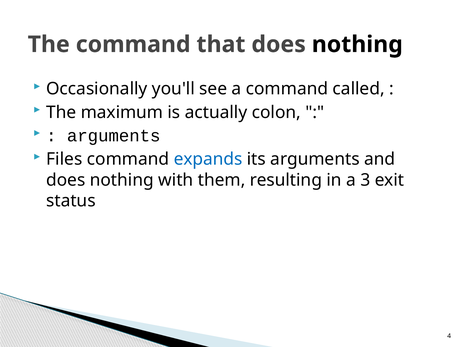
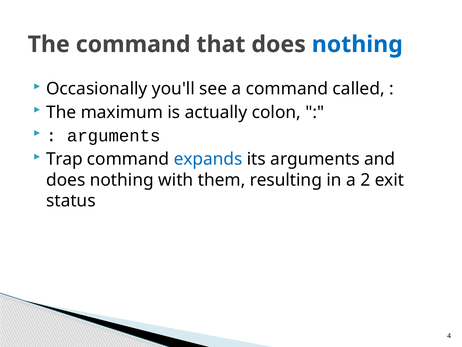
nothing at (357, 44) colour: black -> blue
Files: Files -> Trap
3: 3 -> 2
